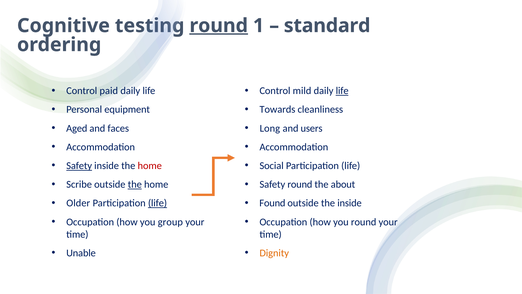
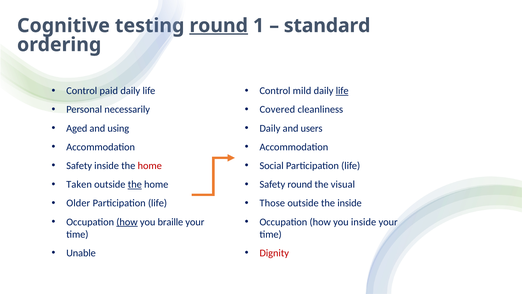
equipment: equipment -> necessarily
Towards: Towards -> Covered
faces: faces -> using
Long at (270, 128): Long -> Daily
Safety at (79, 166) underline: present -> none
Scribe: Scribe -> Taken
about: about -> visual
life at (158, 203) underline: present -> none
Found: Found -> Those
how at (127, 222) underline: none -> present
group: group -> braille
you round: round -> inside
Dignity colour: orange -> red
